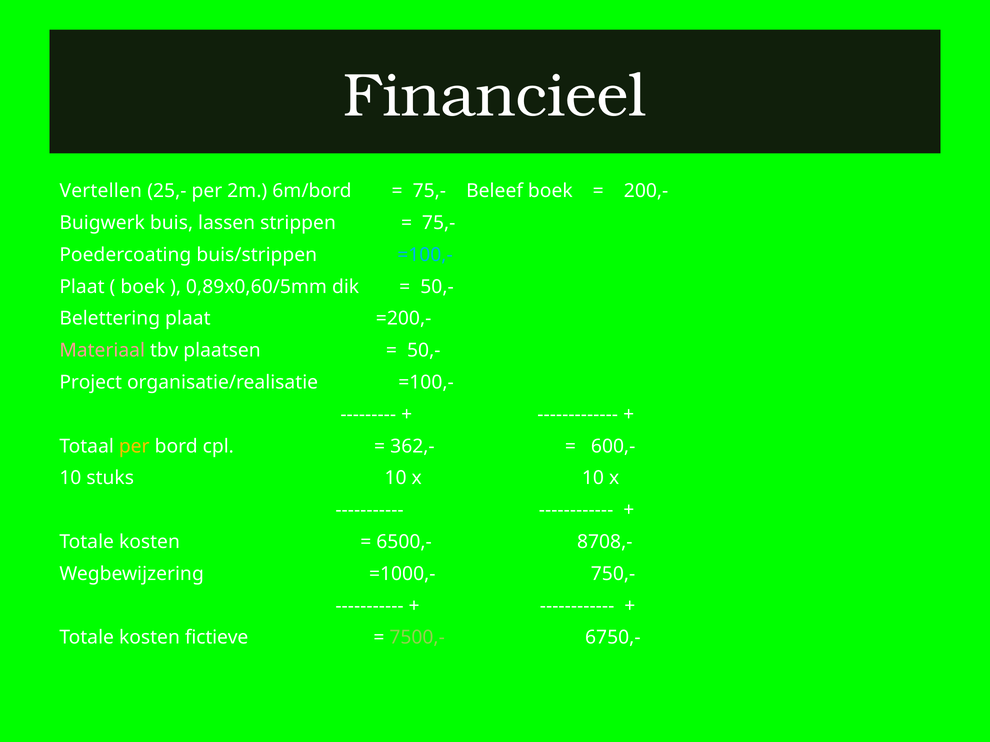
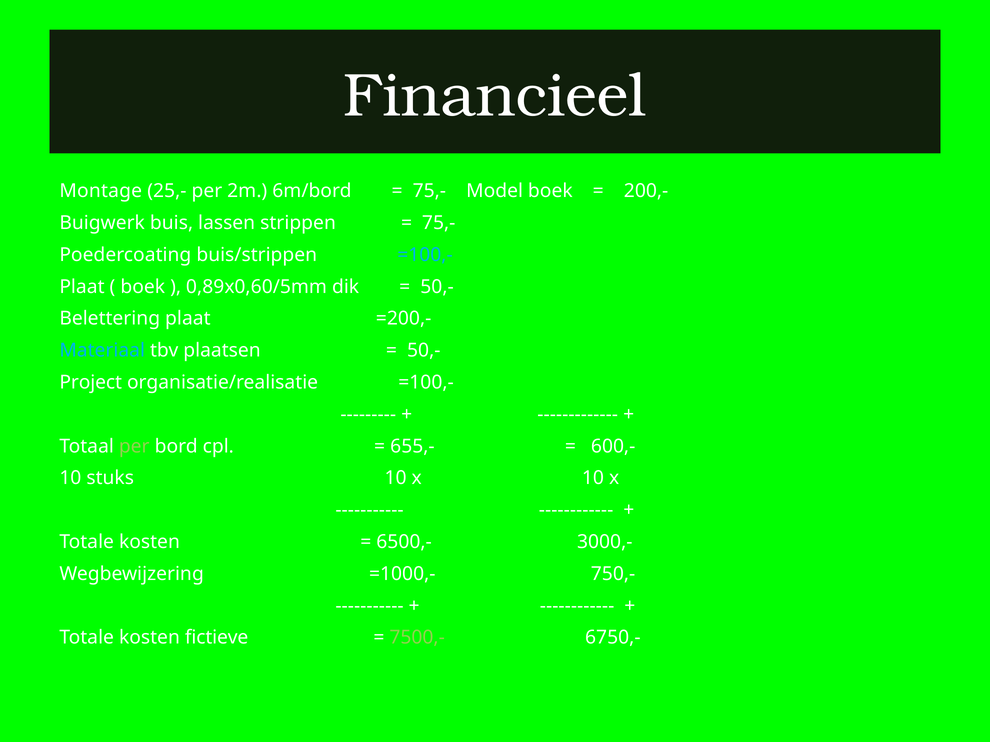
Vertellen: Vertellen -> Montage
Beleef: Beleef -> Model
Materiaal colour: pink -> light blue
per at (134, 446) colour: yellow -> light green
362,-: 362,- -> 655,-
8708,-: 8708,- -> 3000,-
